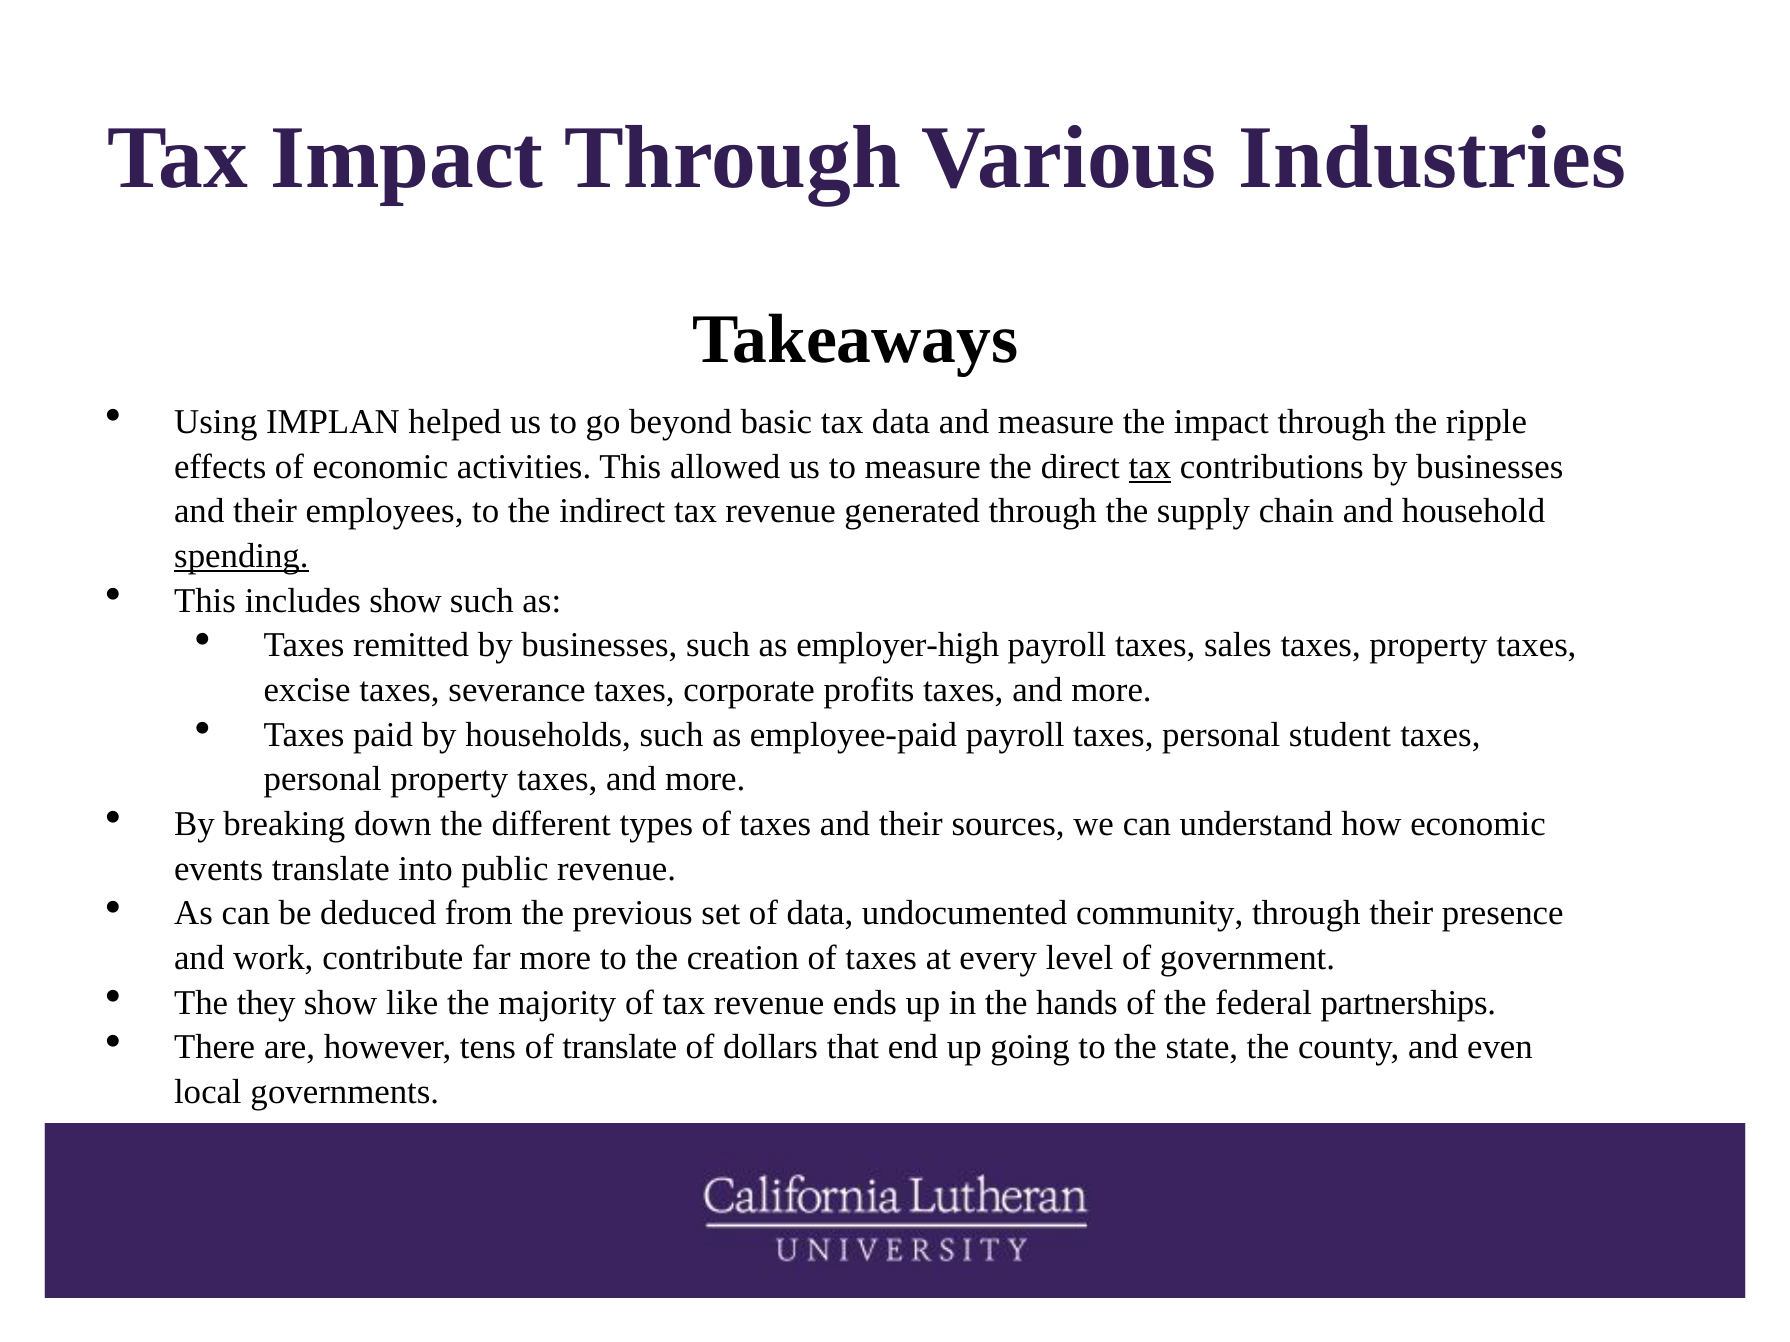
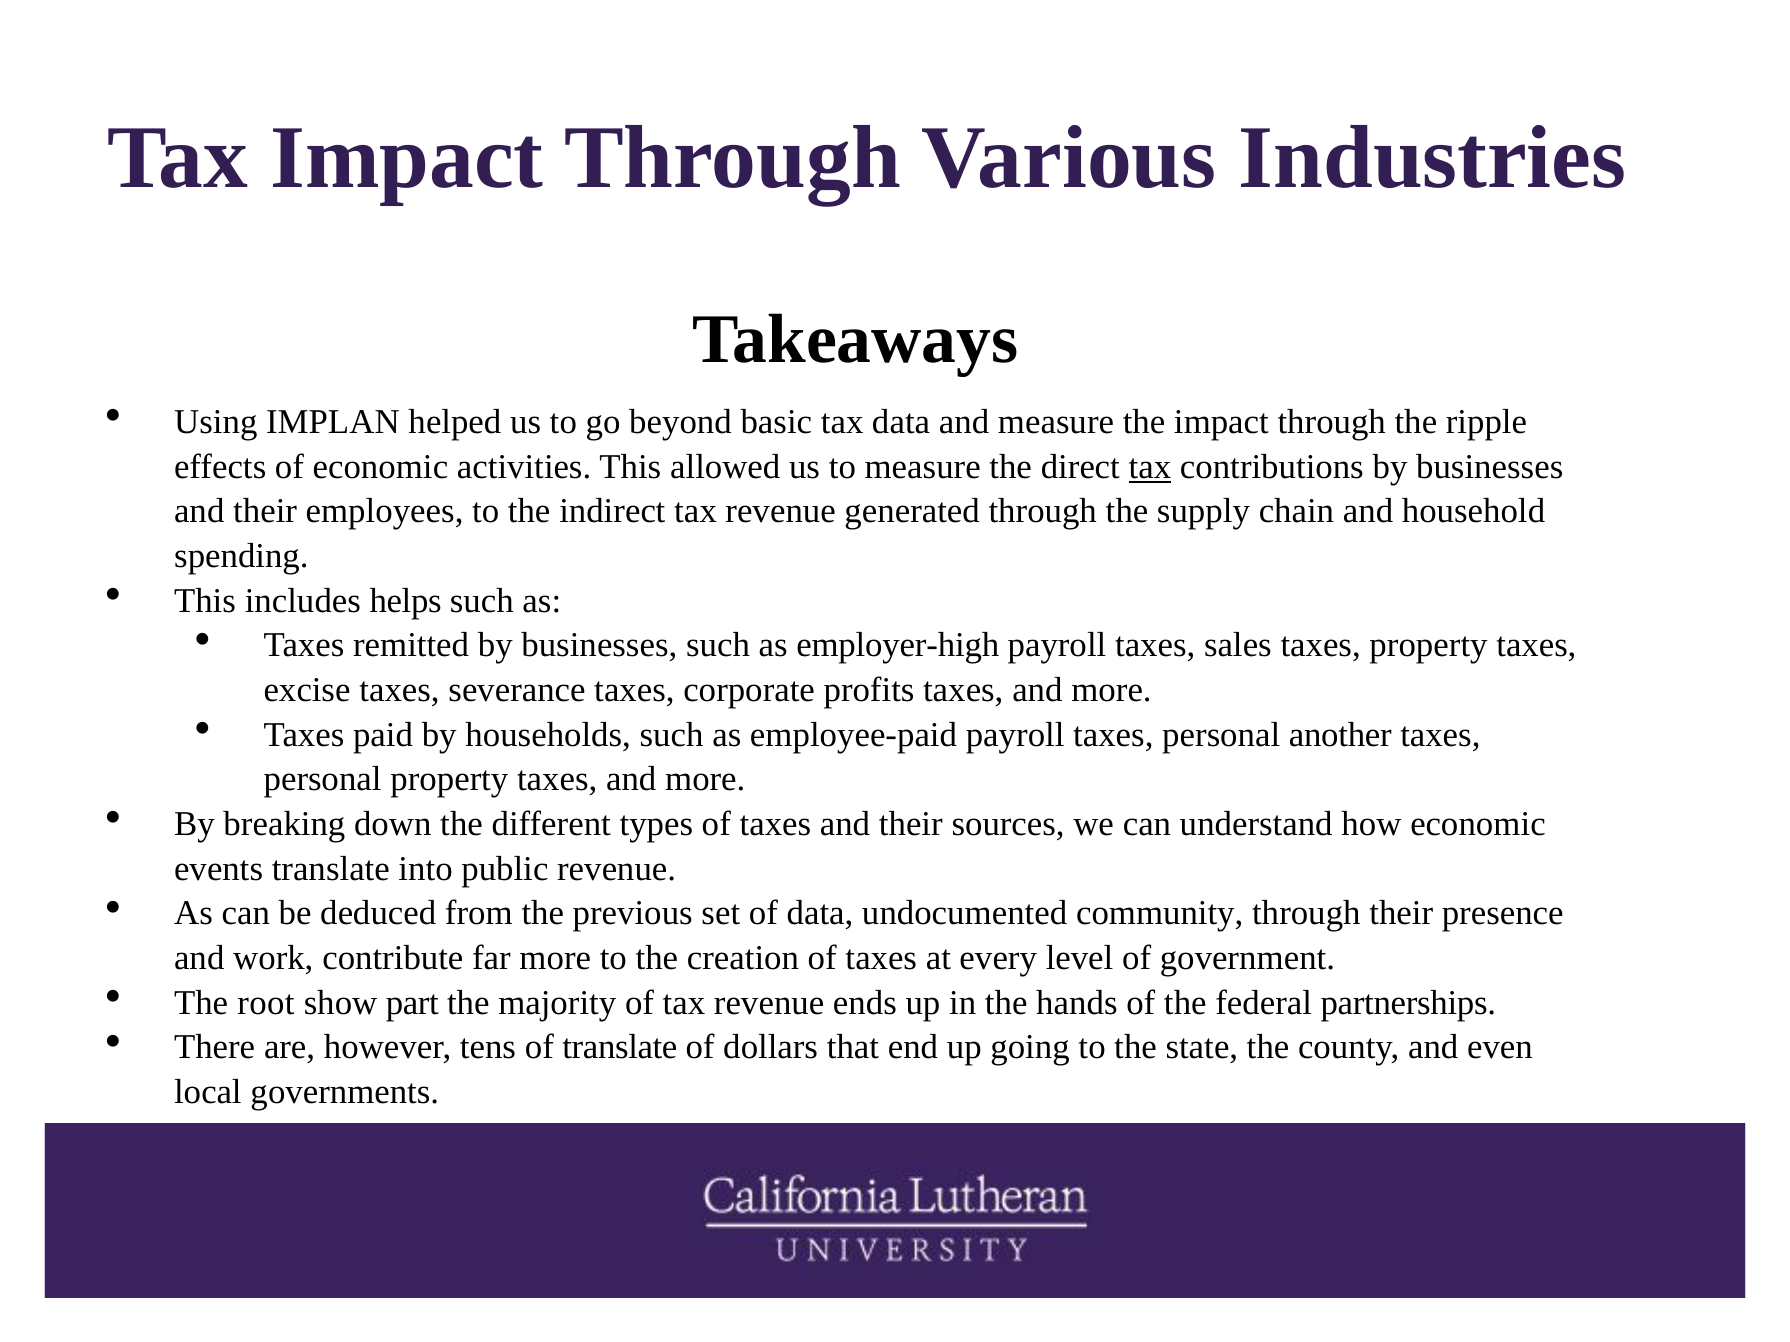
spending underline: present -> none
includes show: show -> helps
student: student -> another
they: they -> root
like: like -> part
